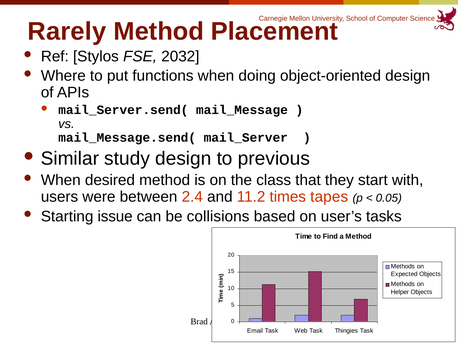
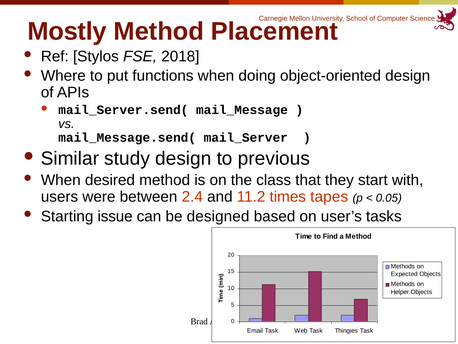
Rarely: Rarely -> Mostly
2032: 2032 -> 2018
collisions: collisions -> designed
